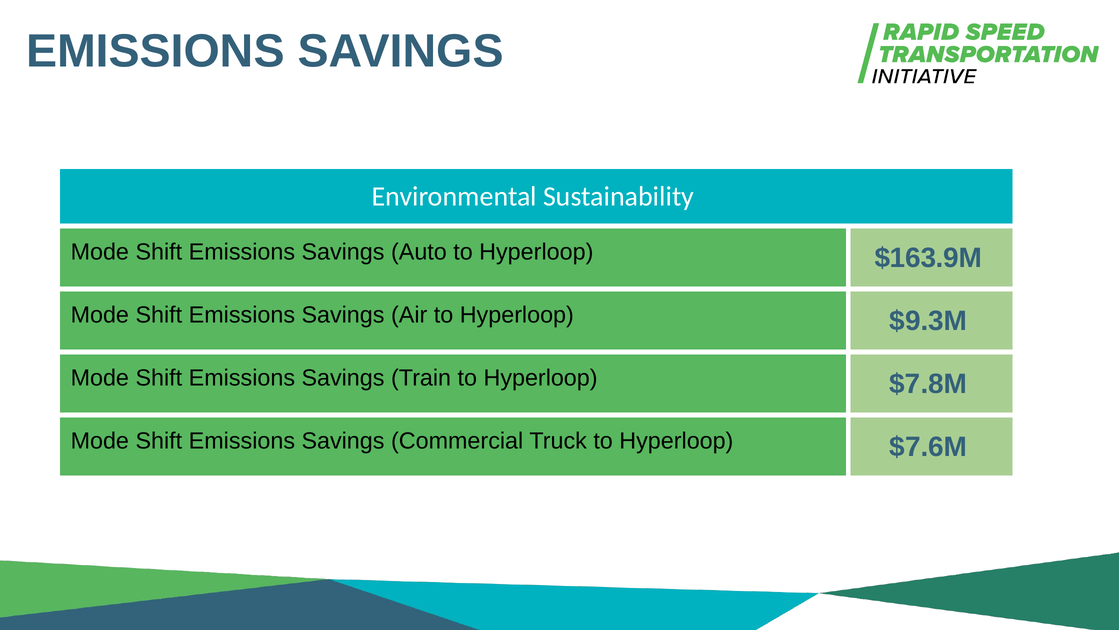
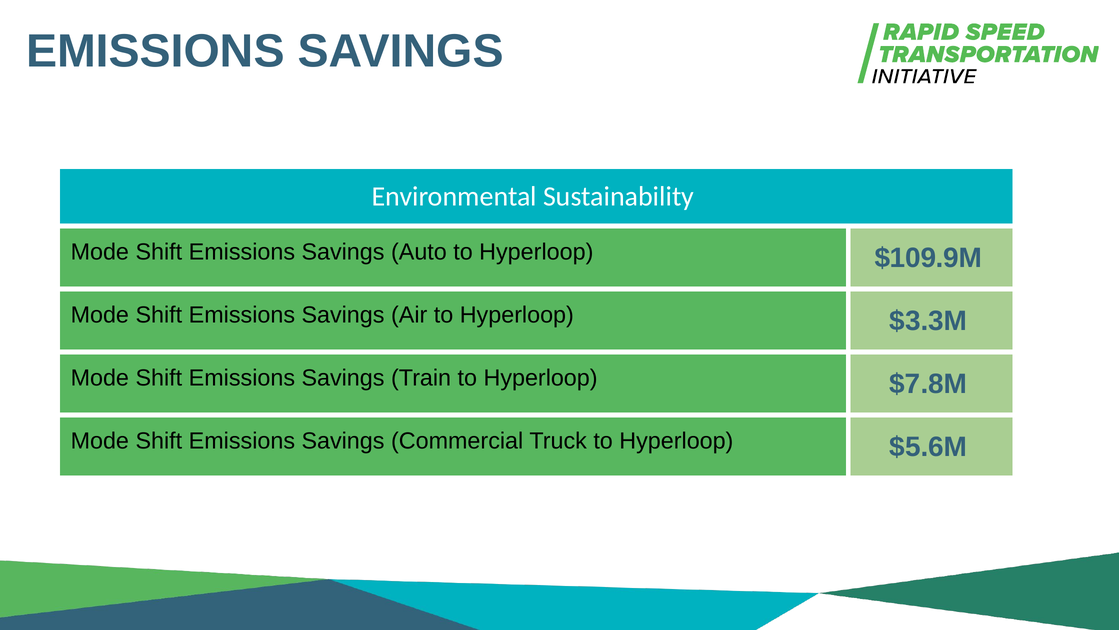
$163.9M: $163.9M -> $109.9M
$9.3M: $9.3M -> $3.3M
$7.6M: $7.6M -> $5.6M
